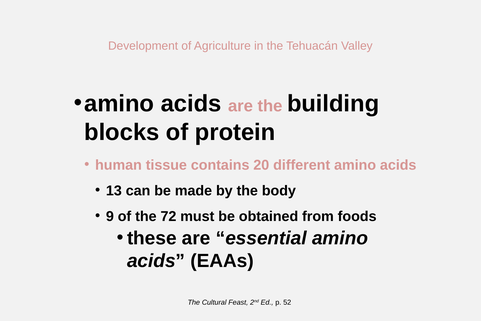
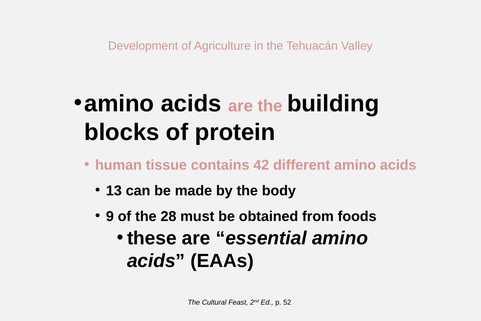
20: 20 -> 42
72: 72 -> 28
